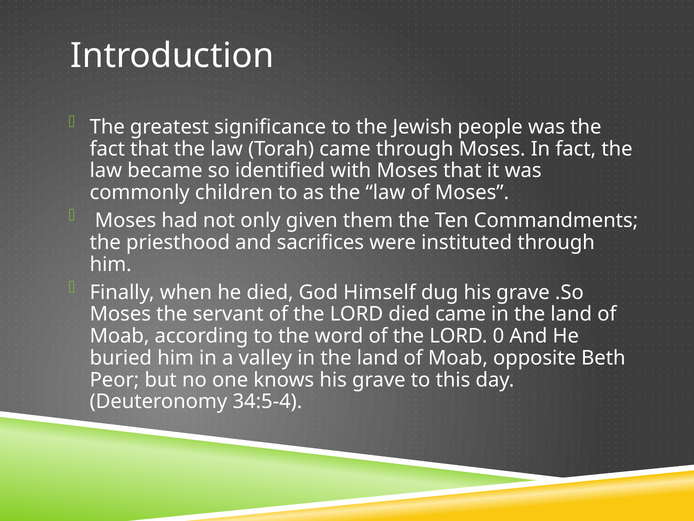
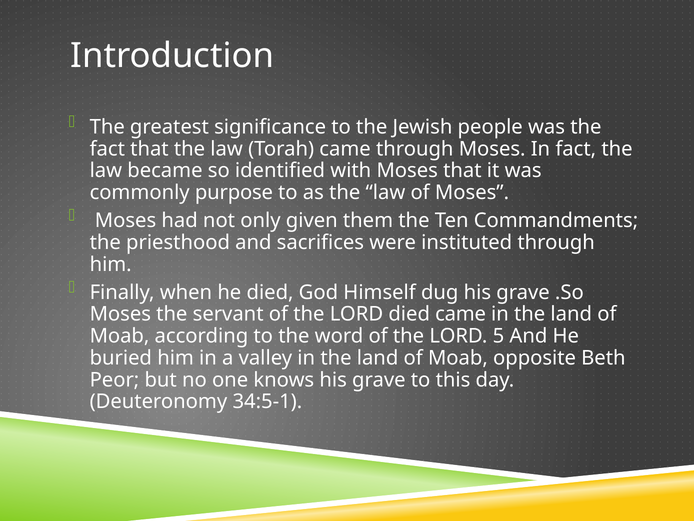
children: children -> purpose
0: 0 -> 5
34:5-4: 34:5-4 -> 34:5-1
